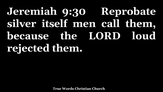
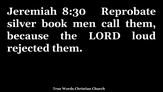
9:30: 9:30 -> 8:30
itself: itself -> book
